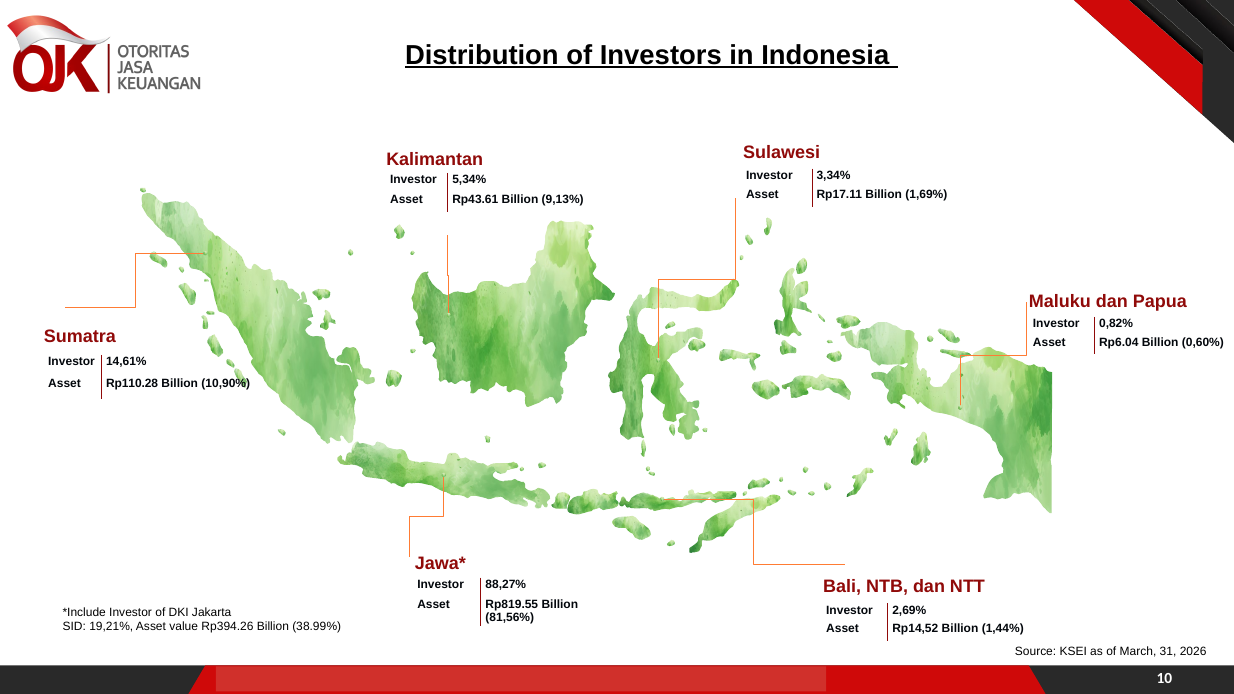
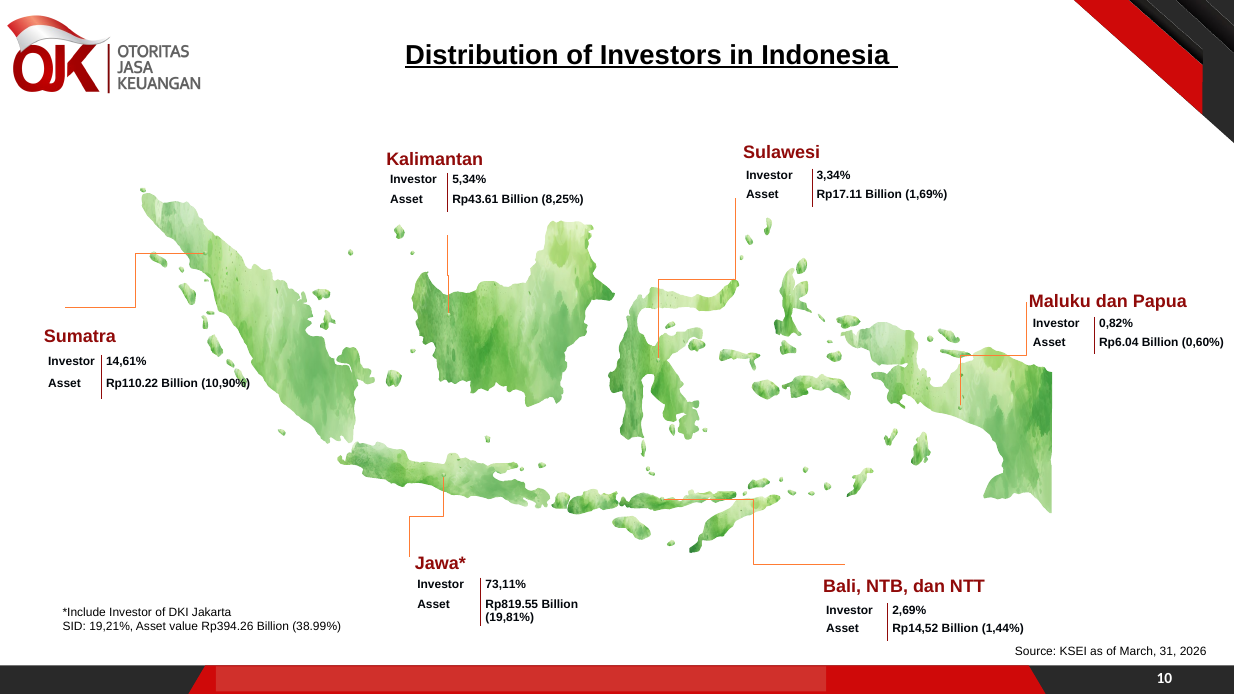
9,13%: 9,13% -> 8,25%
Rp110.28: Rp110.28 -> Rp110.22
88,27%: 88,27% -> 73,11%
81,56%: 81,56% -> 19,81%
